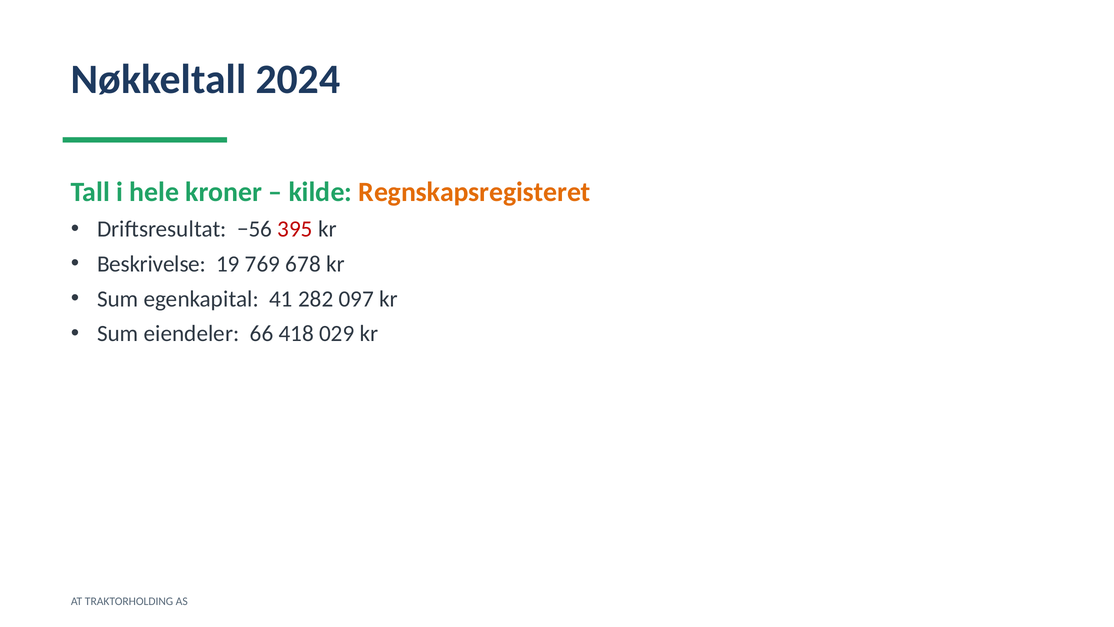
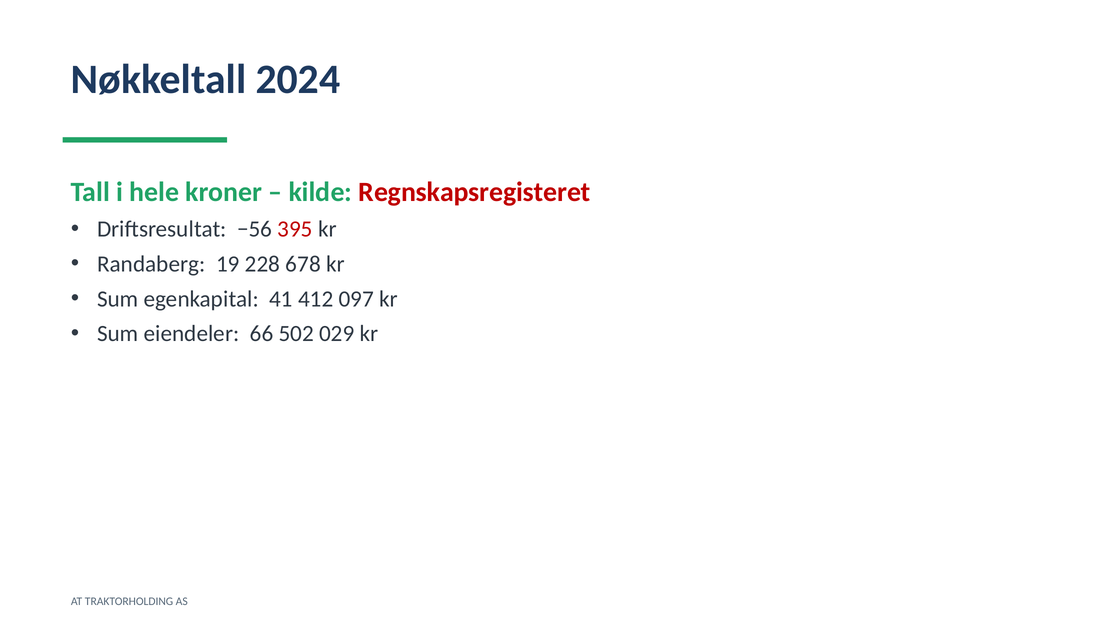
Regnskapsregisteret colour: orange -> red
Beskrivelse: Beskrivelse -> Randaberg
769: 769 -> 228
282: 282 -> 412
418: 418 -> 502
